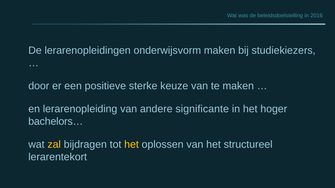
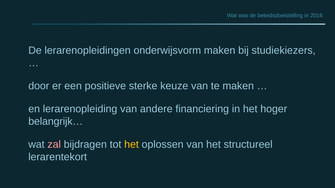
significante: significante -> financiering
bachelors…: bachelors… -> belangrijk…
zal colour: yellow -> pink
